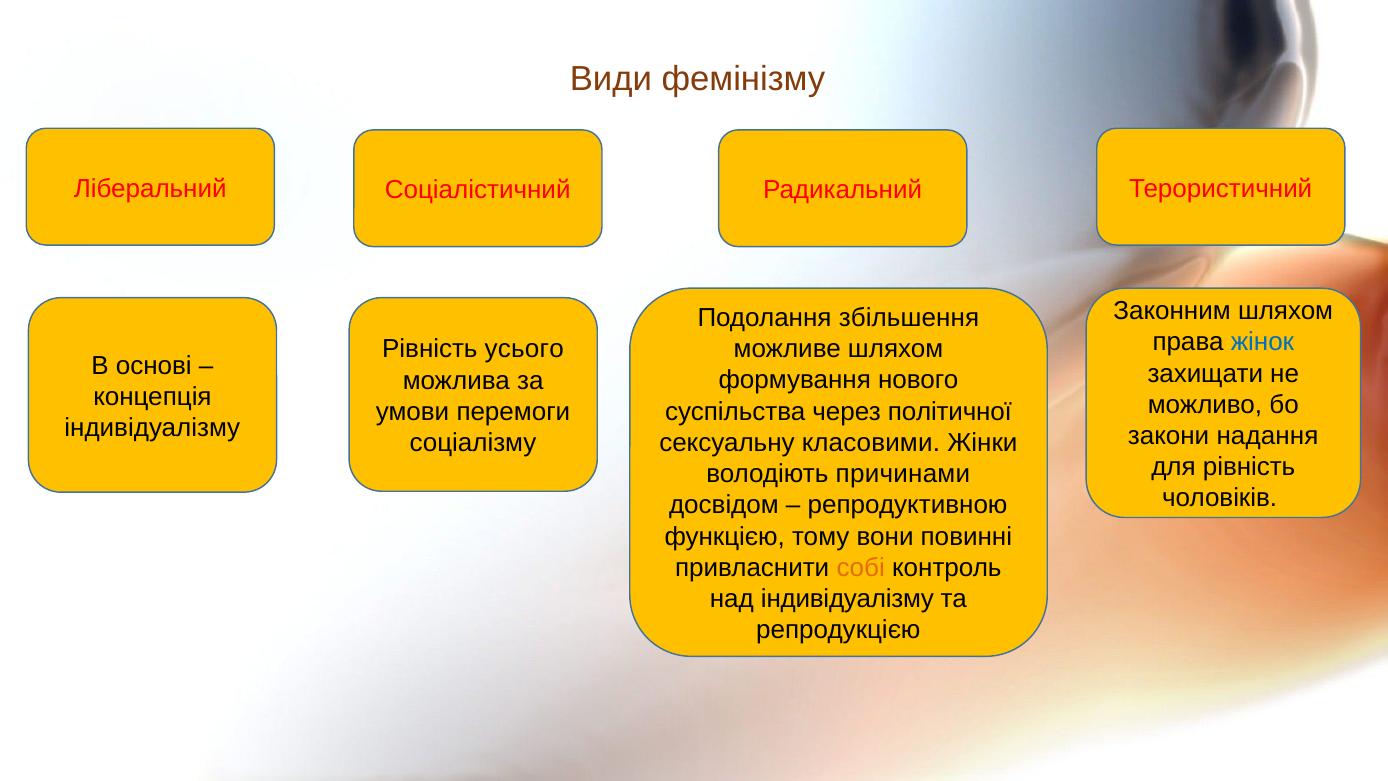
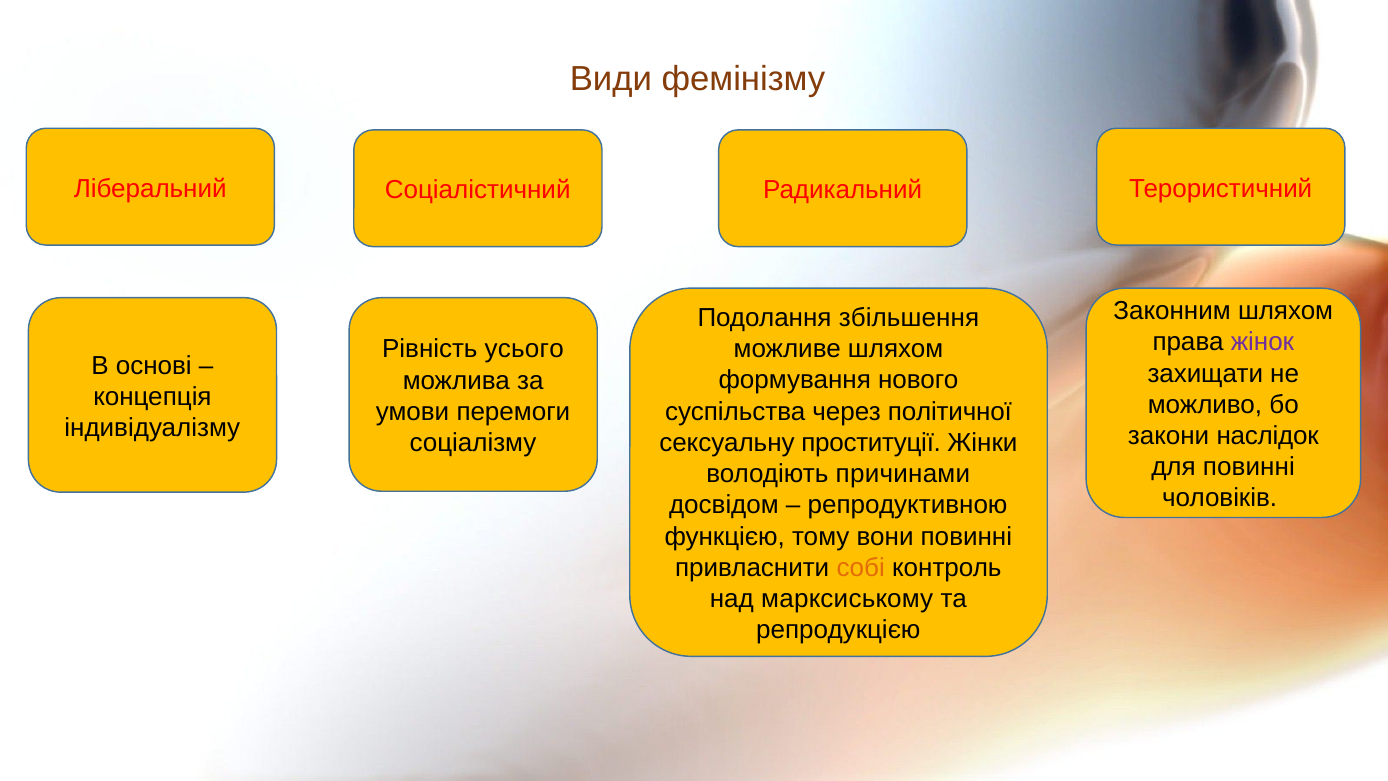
жінок colour: blue -> purple
надання: надання -> наслідок
класовими: класовими -> проституції
для рівність: рівність -> повинні
над індивідуалізму: індивідуалізму -> марксиському
